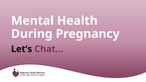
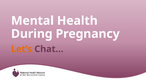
Let’s colour: black -> orange
